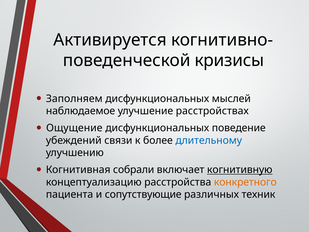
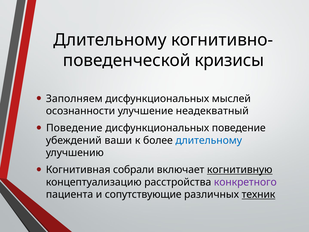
Активируется at (110, 40): Активируется -> Длительному
наблюдаемое: наблюдаемое -> осознанности
расстройствах: расстройствах -> неадекватный
Ощущение at (74, 128): Ощущение -> Поведение
связи: связи -> ваши
конкретного colour: orange -> purple
техник underline: none -> present
